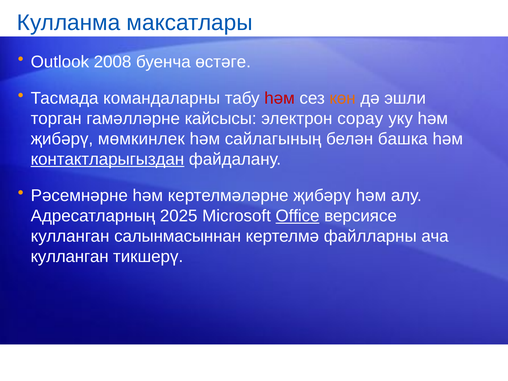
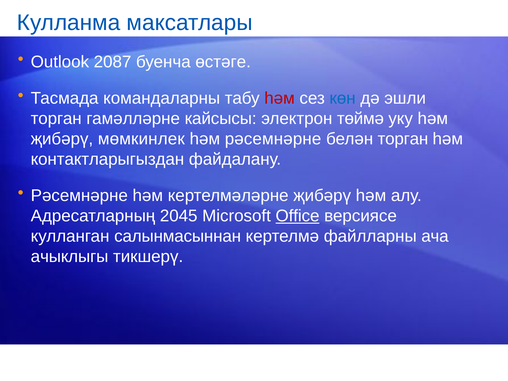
2008: 2008 -> 2087
көн colour: orange -> blue
сорау: сорау -> төймә
һәм сайлагының: сайлагының -> рәсемнәрне
белән башка: башка -> торган
контактларыгыздан underline: present -> none
2025: 2025 -> 2045
кулланган at (70, 257): кулланган -> ачыклыгы
